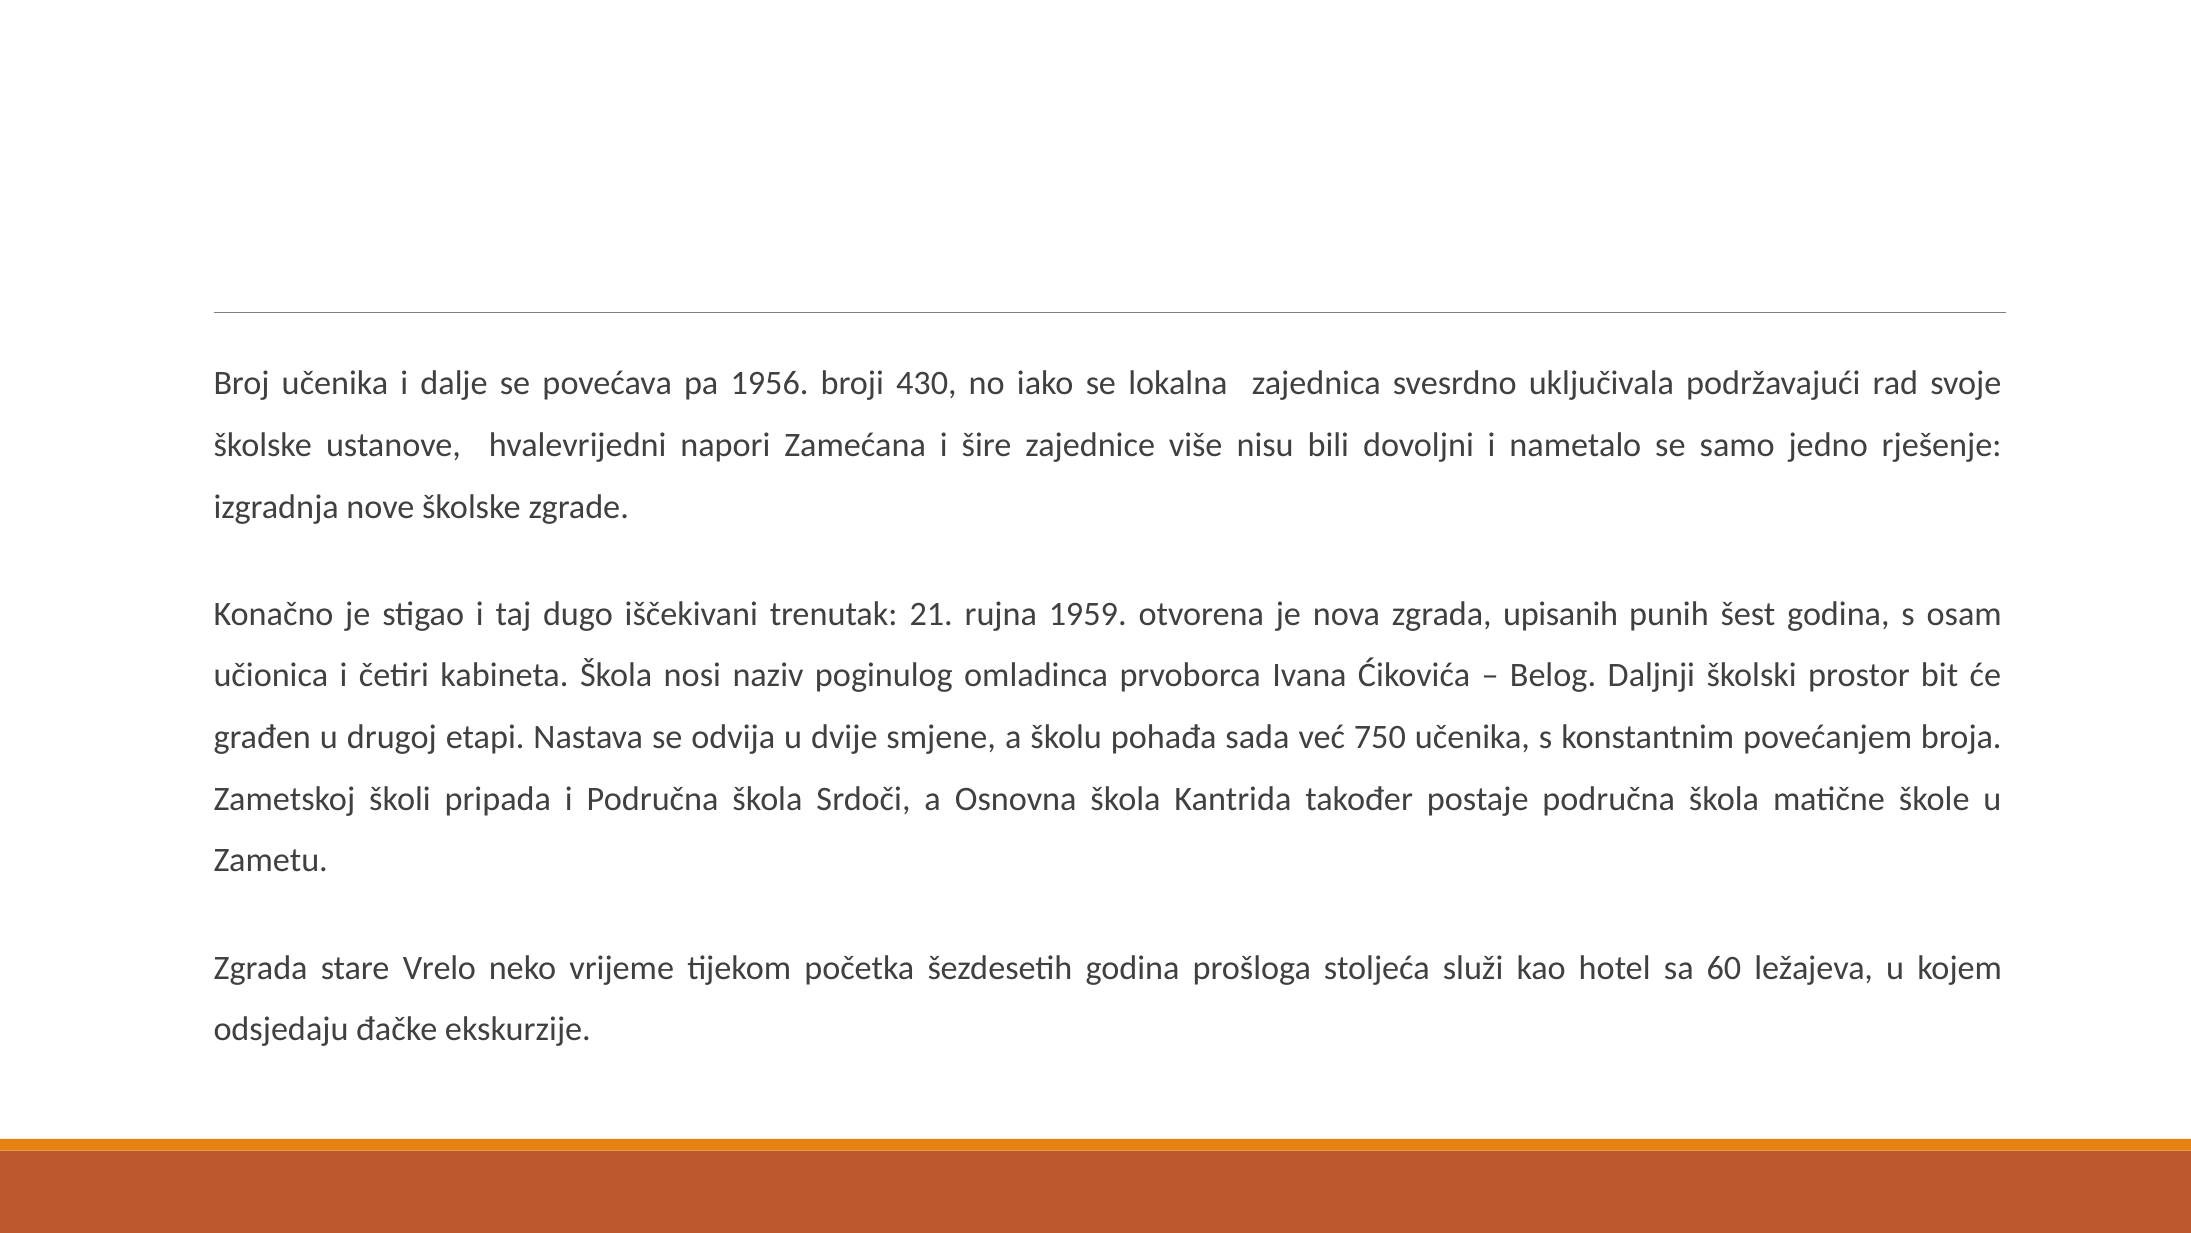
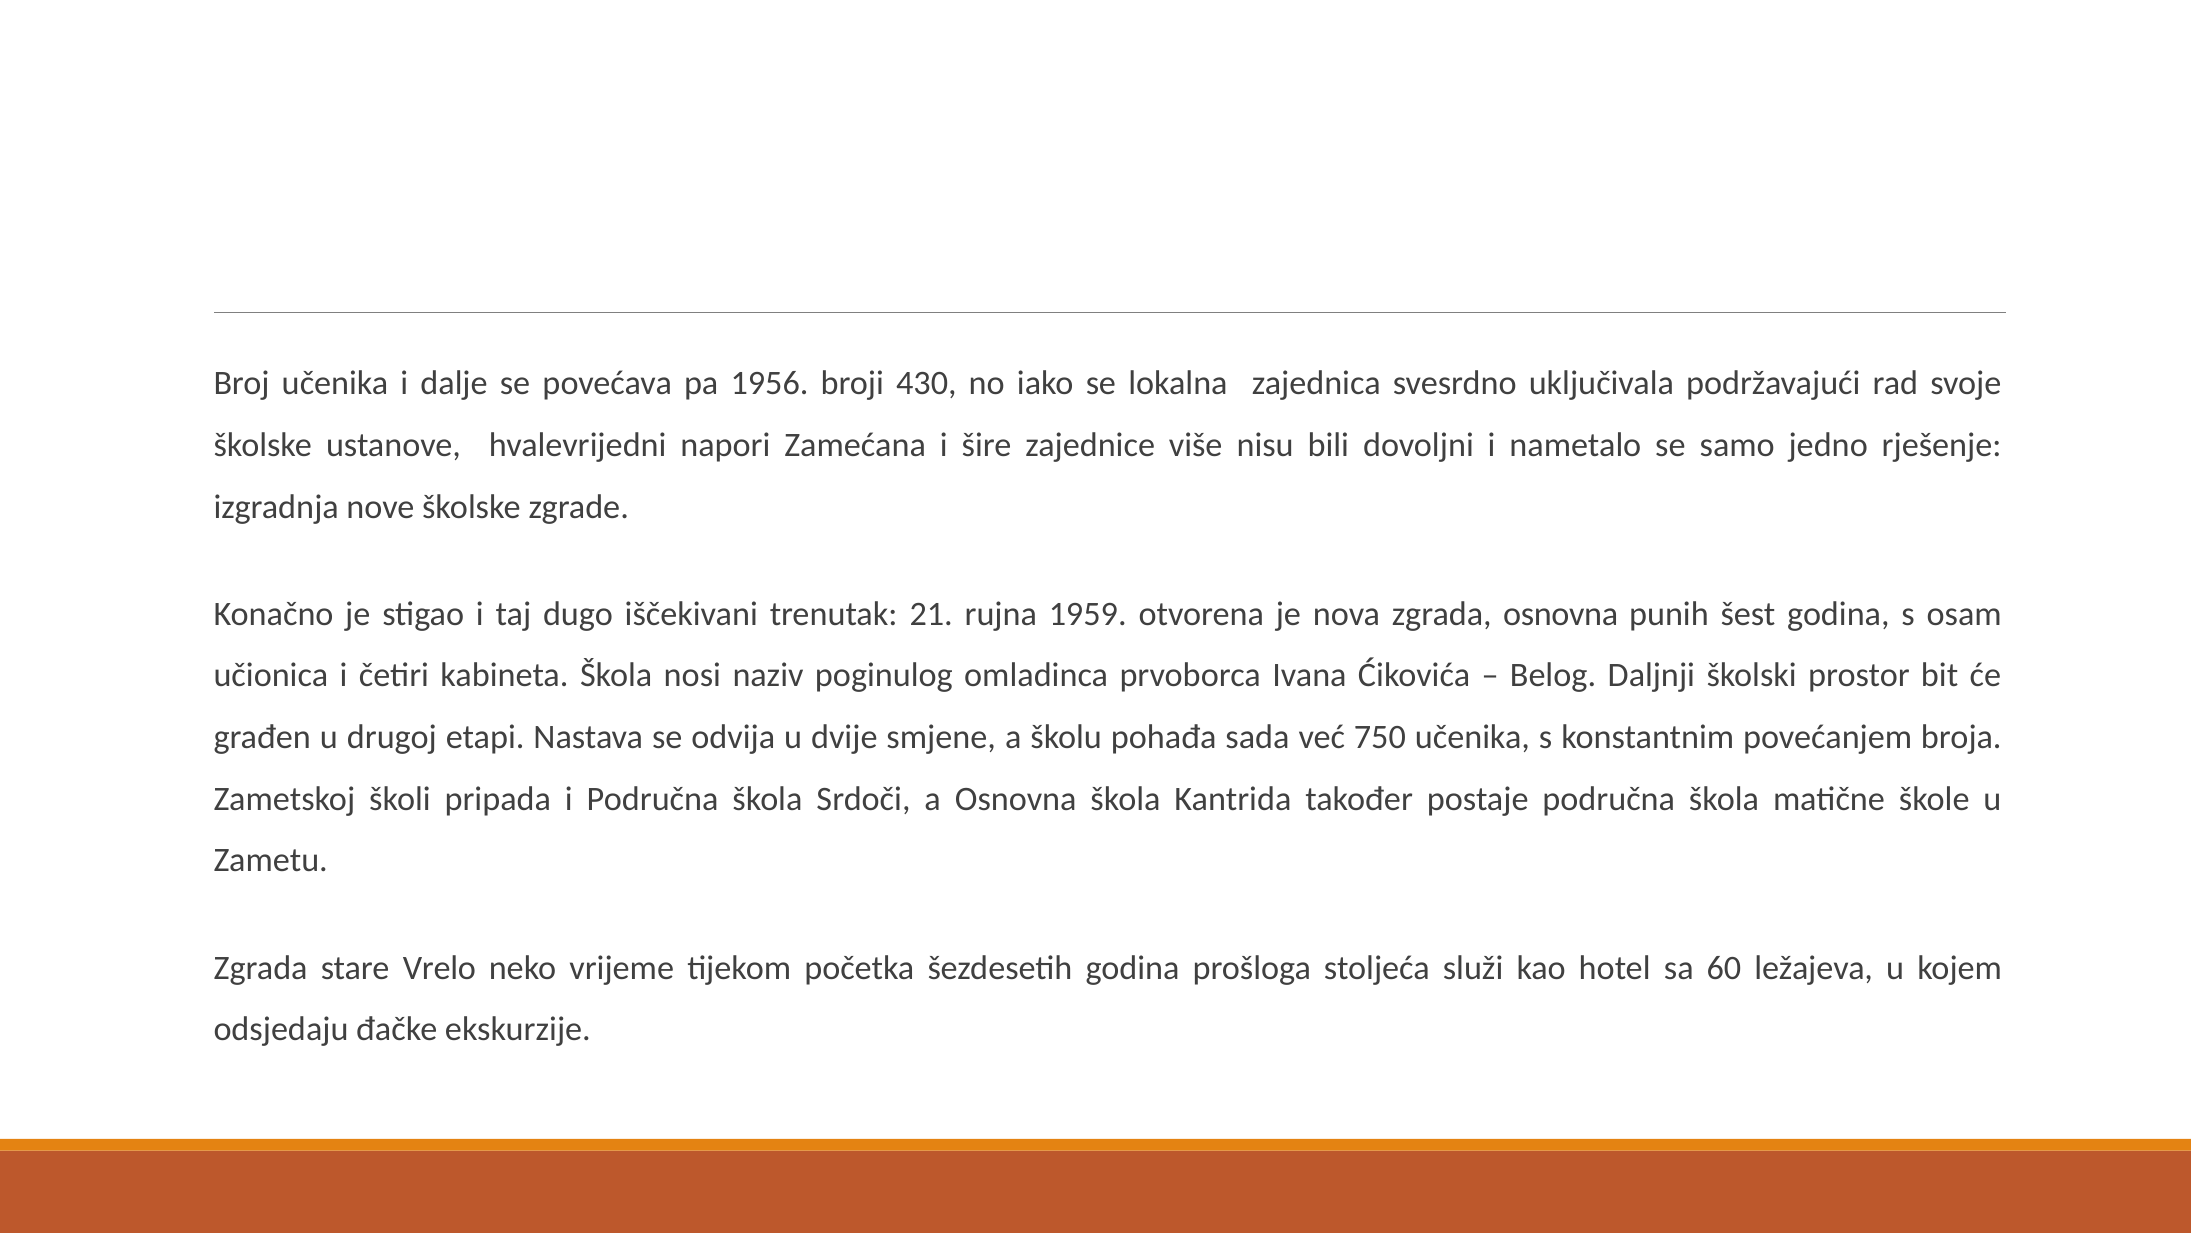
zgrada upisanih: upisanih -> osnovna
